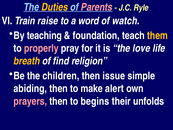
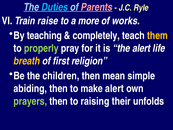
Duties colour: yellow -> light blue
word: word -> more
watch: watch -> works
foundation: foundation -> completely
properly colour: pink -> light green
the love: love -> alert
find: find -> first
issue: issue -> mean
prayers colour: pink -> light green
begins: begins -> raising
